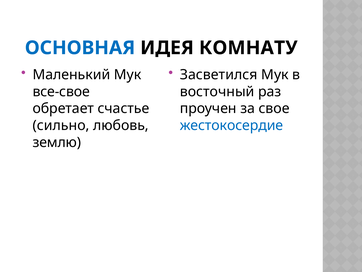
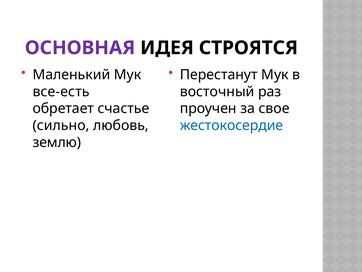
ОСНОВНАЯ colour: blue -> purple
КОМНАТУ: КОМНАТУ -> СТРОЯТСЯ
Засветился: Засветился -> Перестанут
все-свое: все-свое -> все-есть
